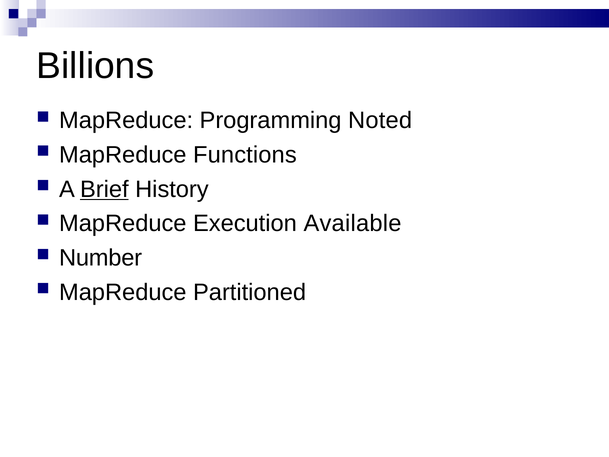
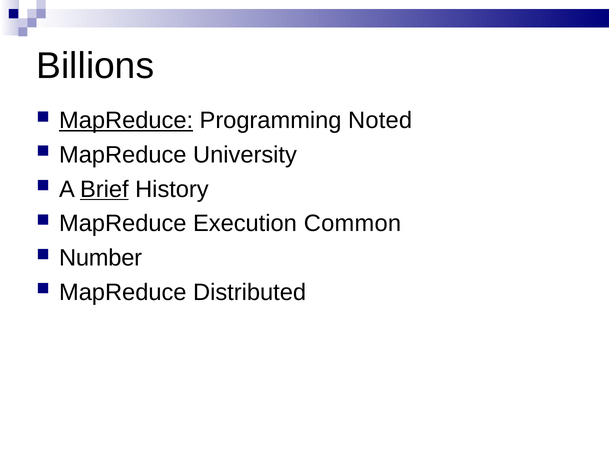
MapReduce at (126, 120) underline: none -> present
Functions: Functions -> University
Available: Available -> Common
Partitioned: Partitioned -> Distributed
